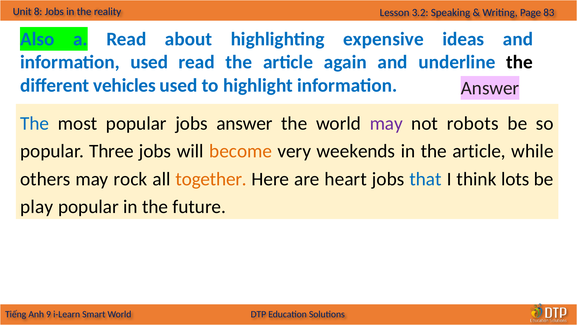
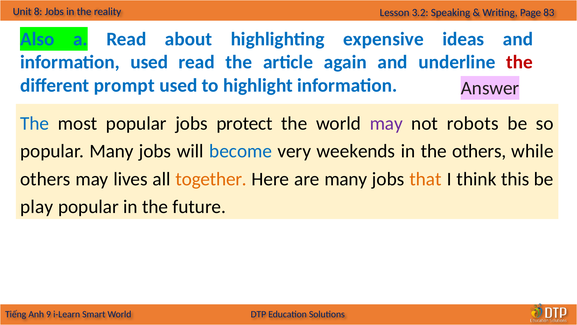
the at (520, 62) colour: black -> red
vehicles: vehicles -> prompt
jobs answer: answer -> protect
popular Three: Three -> Many
become colour: orange -> blue
in the article: article -> others
rock: rock -> lives
are heart: heart -> many
that colour: blue -> orange
lots: lots -> this
